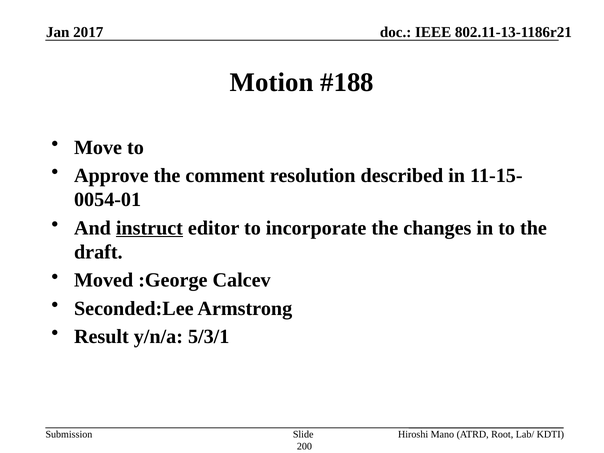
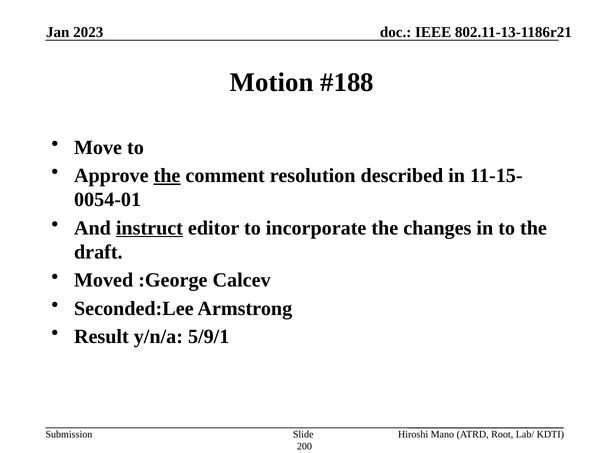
2017: 2017 -> 2023
the at (167, 176) underline: none -> present
5/3/1: 5/3/1 -> 5/9/1
